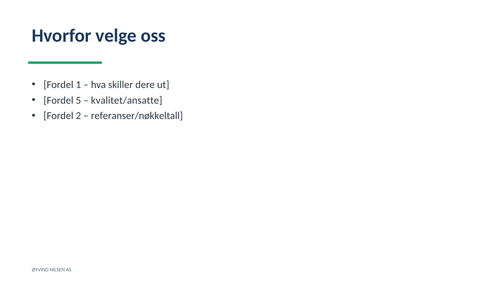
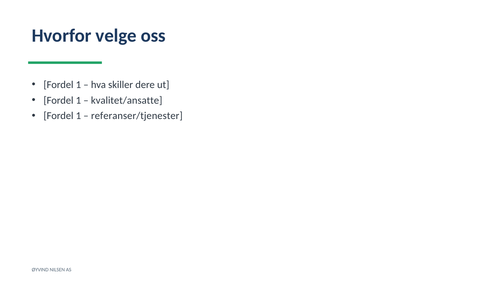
5 at (78, 100): 5 -> 1
2 at (78, 116): 2 -> 1
referanser/nøkkeltall: referanser/nøkkeltall -> referanser/tjenester
